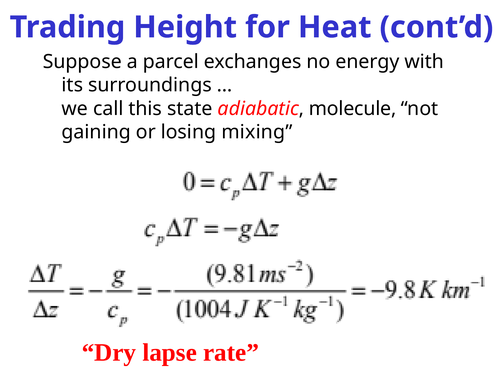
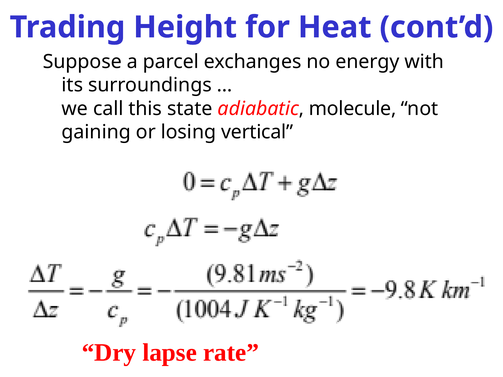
mixing: mixing -> vertical
